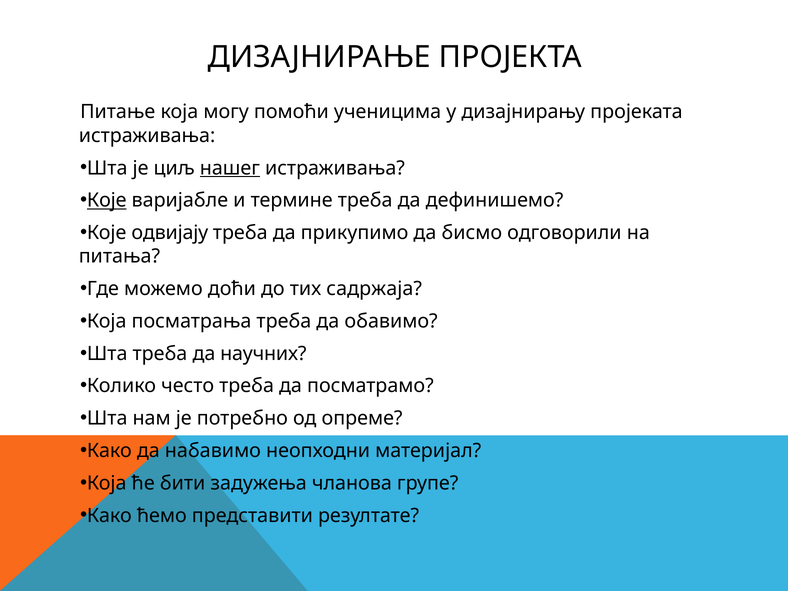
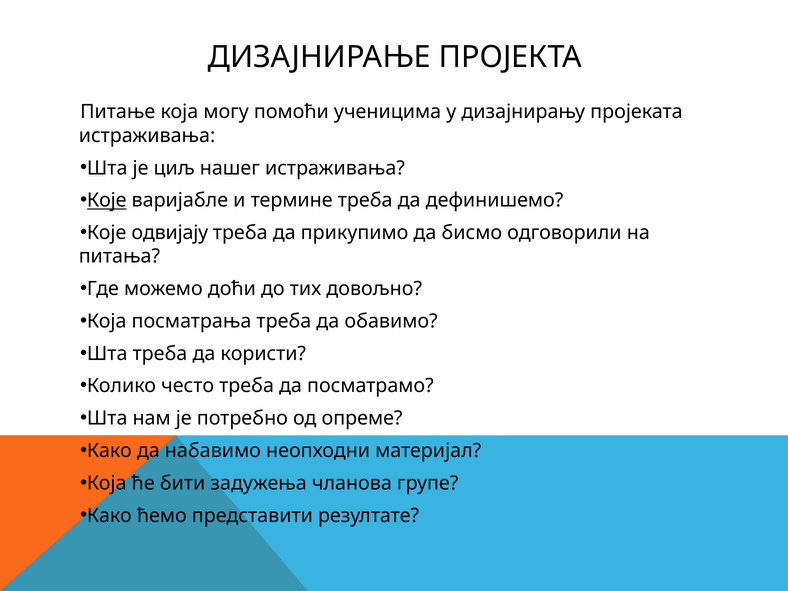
нашег underline: present -> none
садржаја: садржаја -> довољно
научних: научних -> користи
